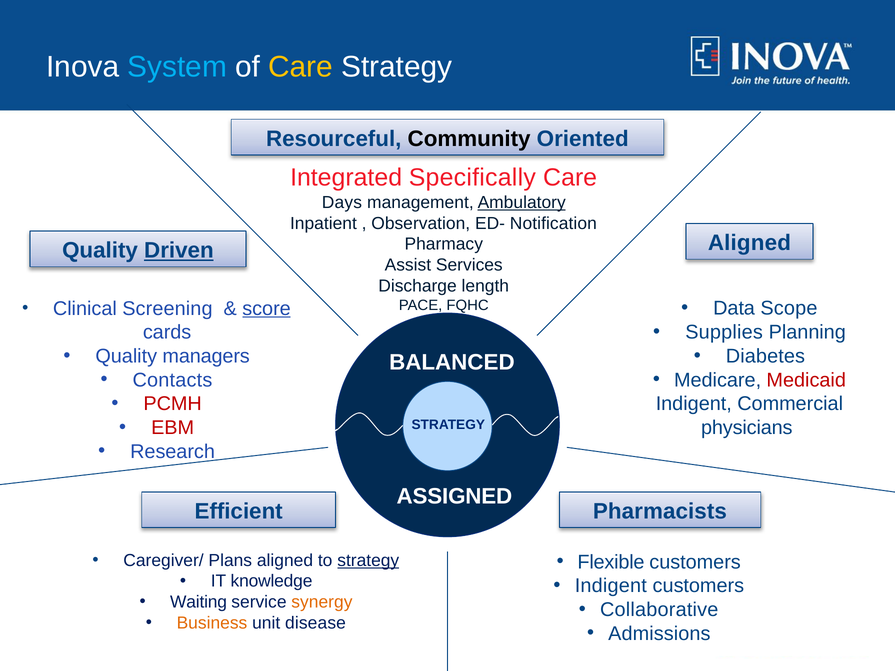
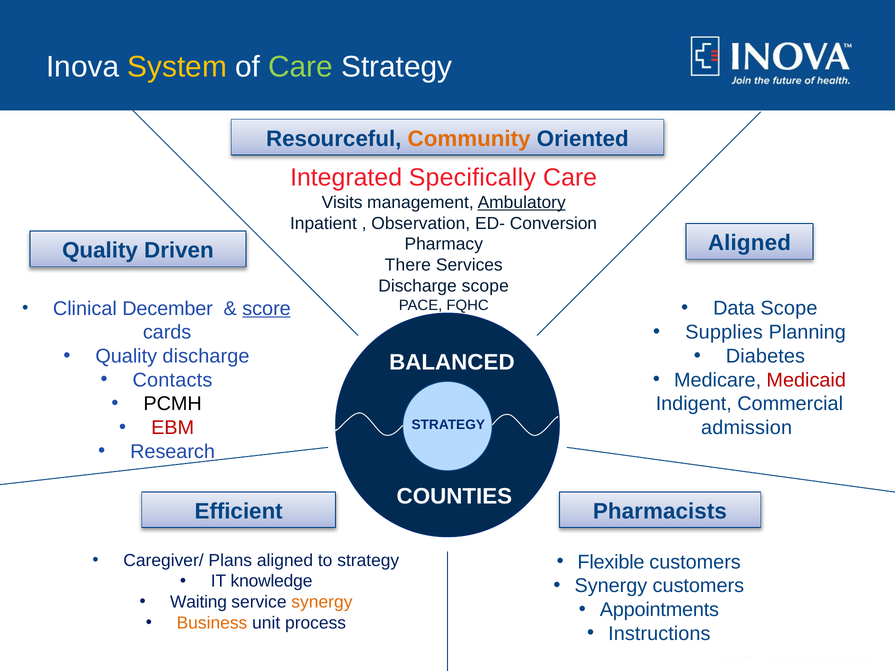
System colour: light blue -> yellow
Care at (301, 67) colour: yellow -> light green
Community colour: black -> orange
Days: Days -> Visits
Notification: Notification -> Conversion
Driven underline: present -> none
Assist: Assist -> There
Discharge length: length -> scope
Screening: Screening -> December
Quality managers: managers -> discharge
PCMH colour: red -> black
physicians: physicians -> admission
ASSIGNED: ASSIGNED -> COUNTIES
strategy at (368, 561) underline: present -> none
Indigent at (611, 586): Indigent -> Synergy
Collaborative: Collaborative -> Appointments
disease: disease -> process
Admissions: Admissions -> Instructions
